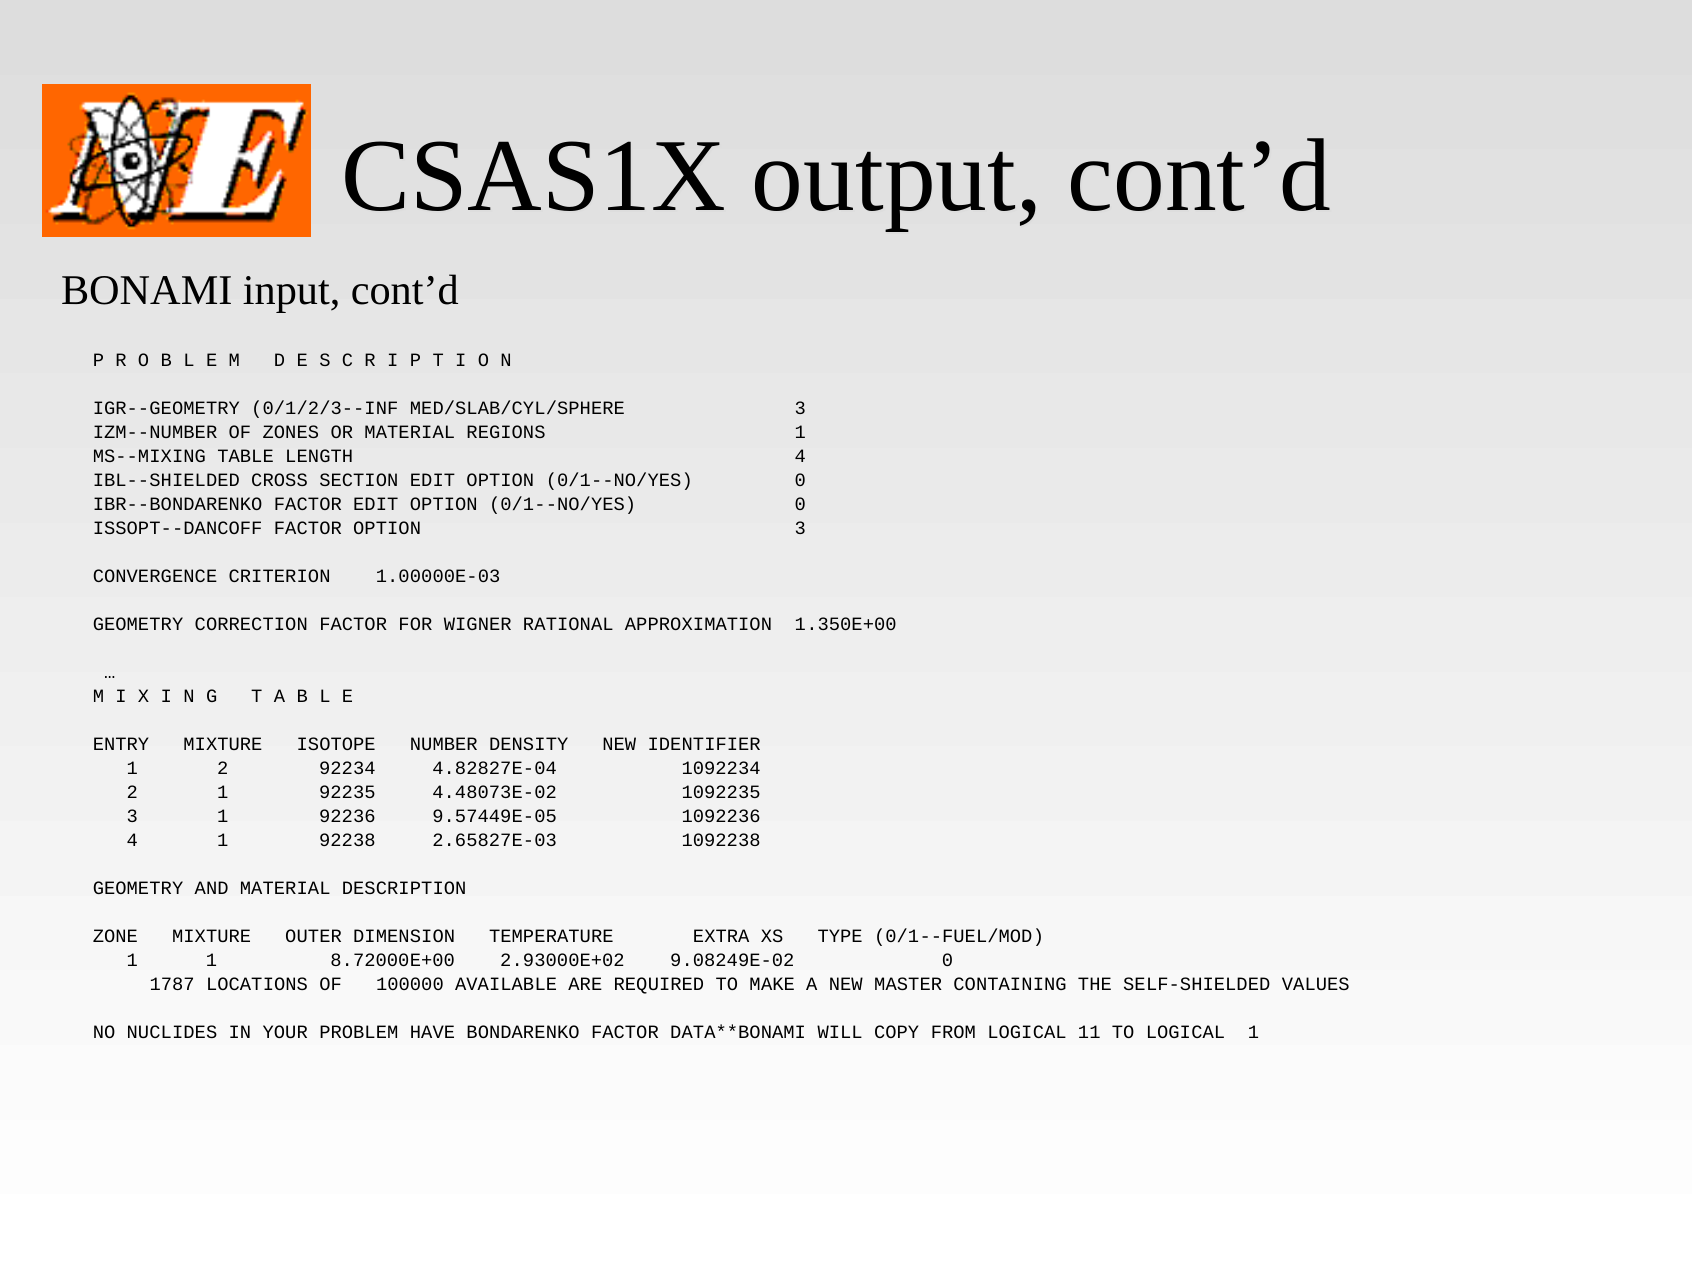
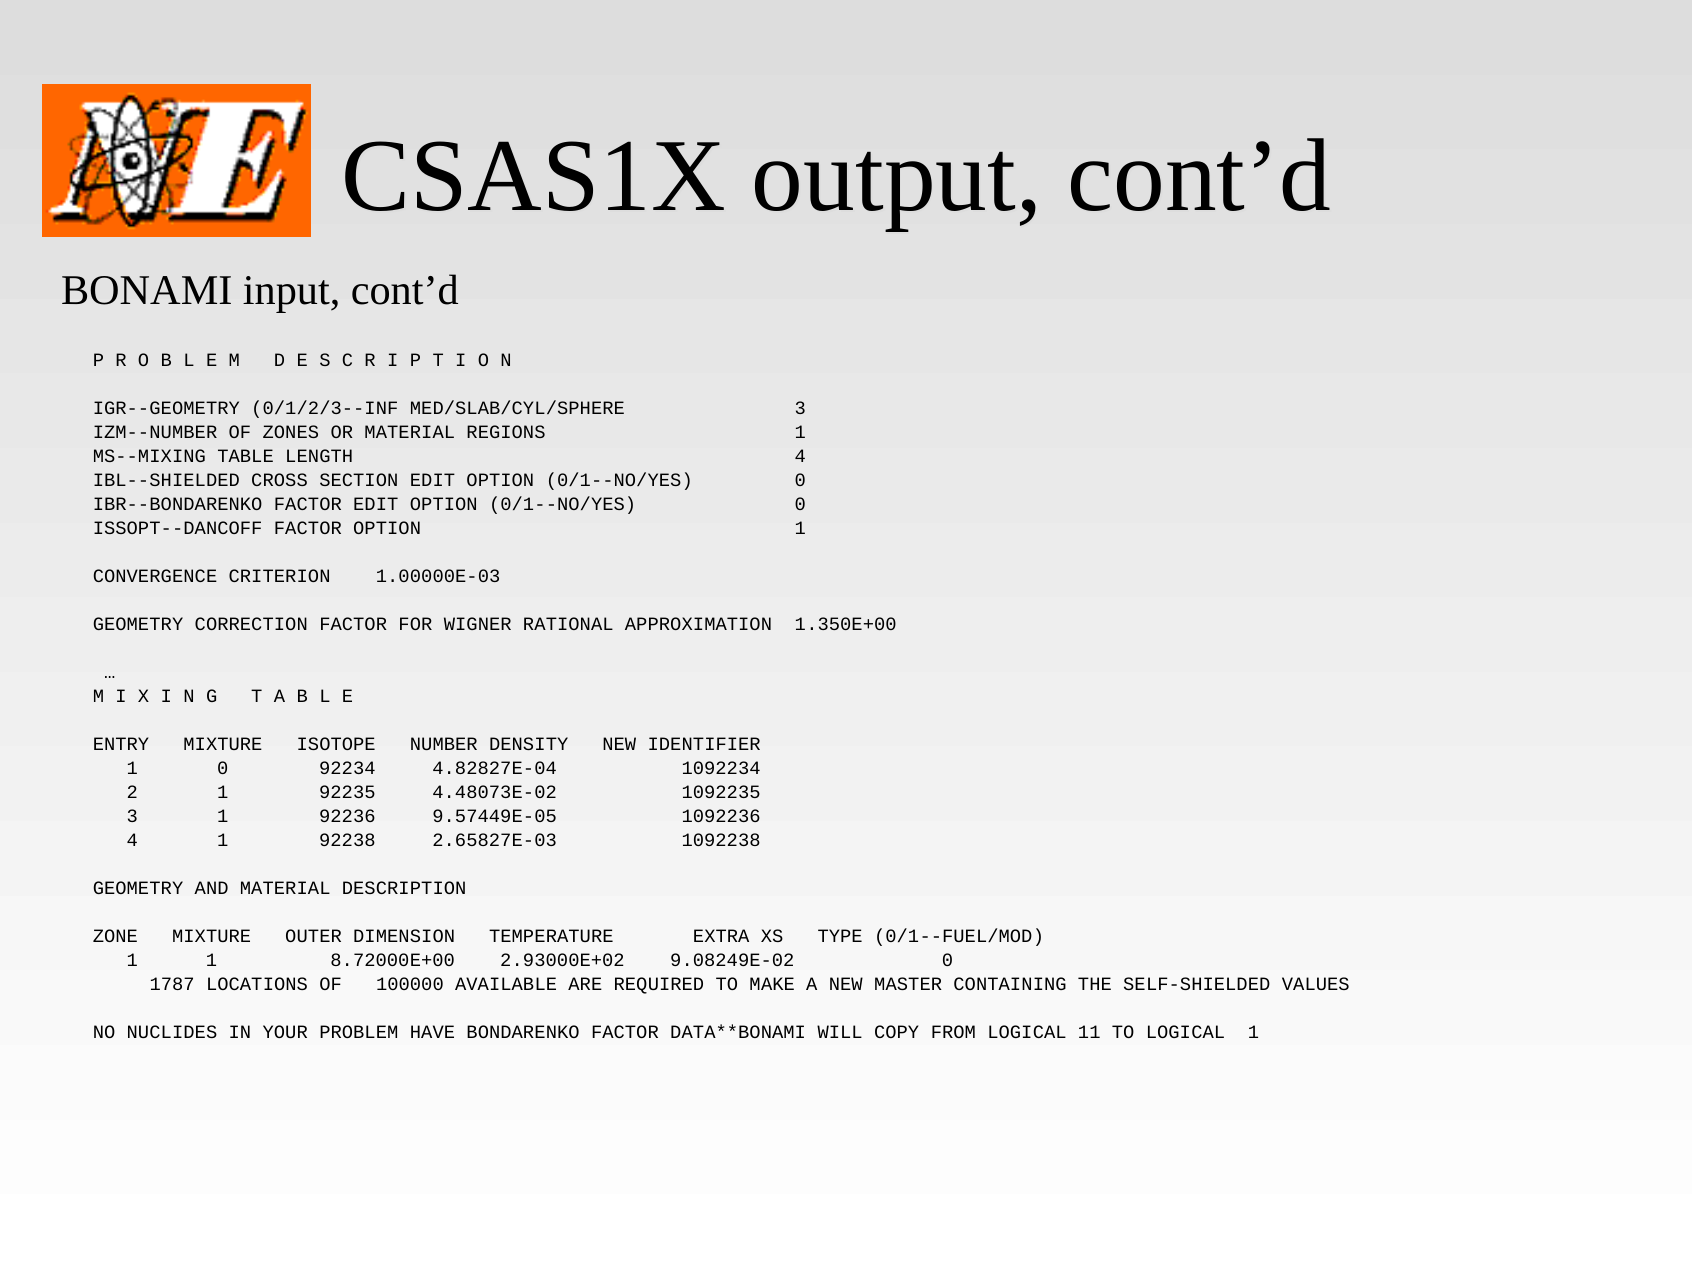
OPTION 3: 3 -> 1
1 2: 2 -> 0
